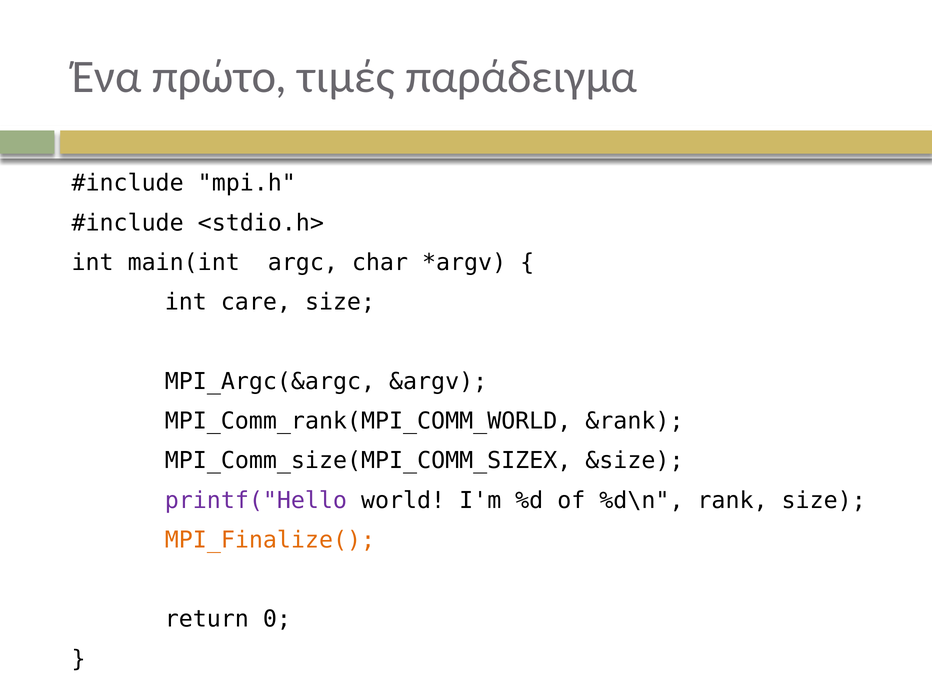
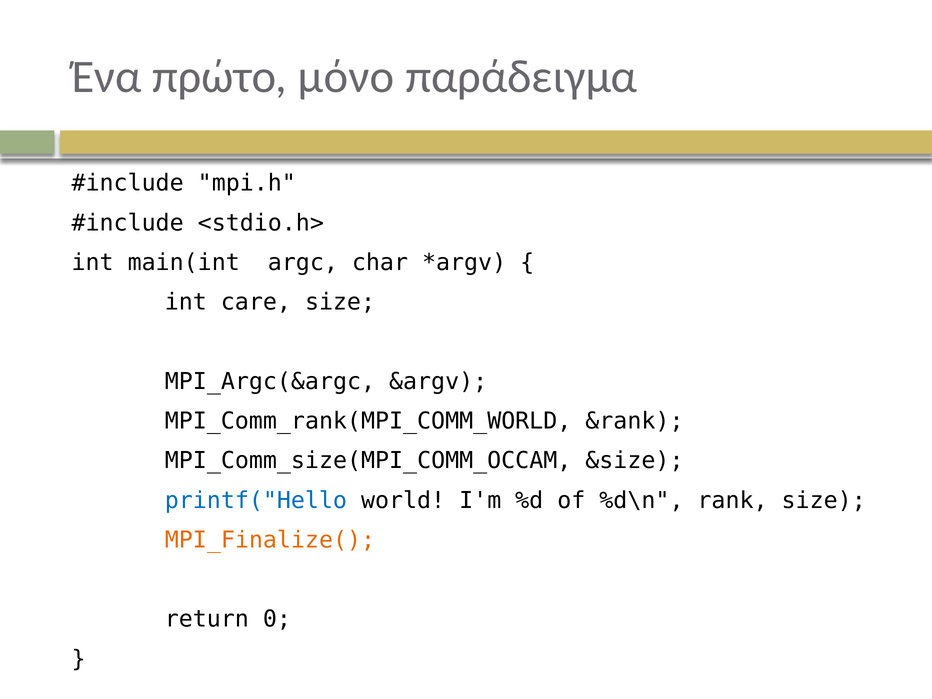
τιμές: τιμές -> μόνο
MPI_Comm_size(MPI_COMM_SIZEX: MPI_Comm_size(MPI_COMM_SIZEX -> MPI_Comm_size(MPI_COMM_OCCAM
printf("Hello colour: purple -> blue
